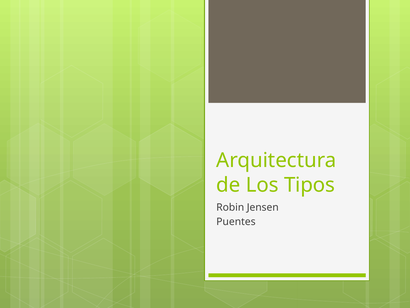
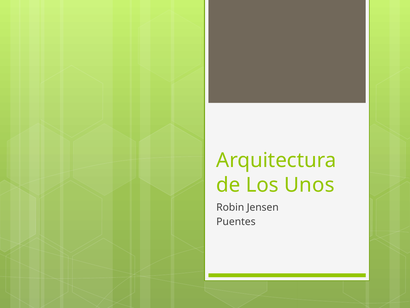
Tipos: Tipos -> Unos
